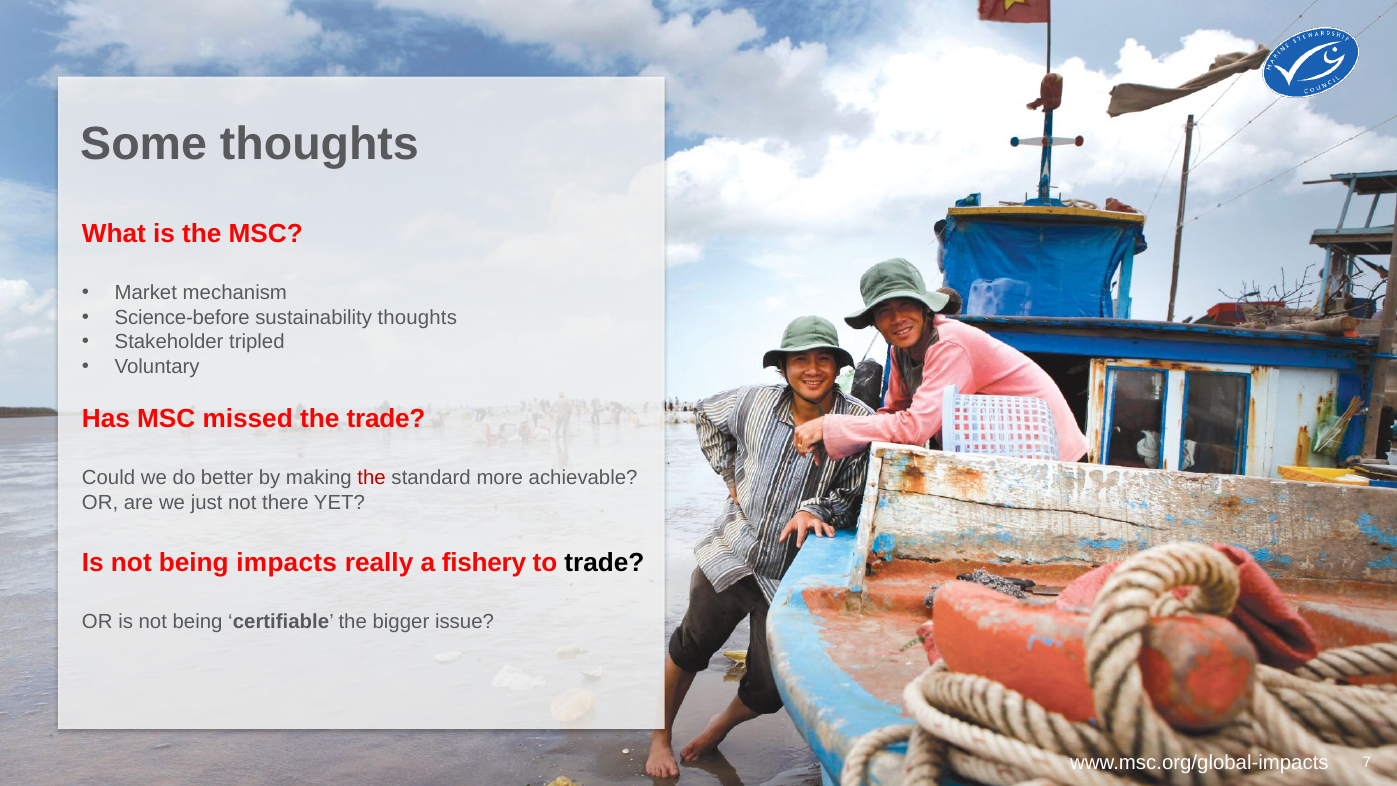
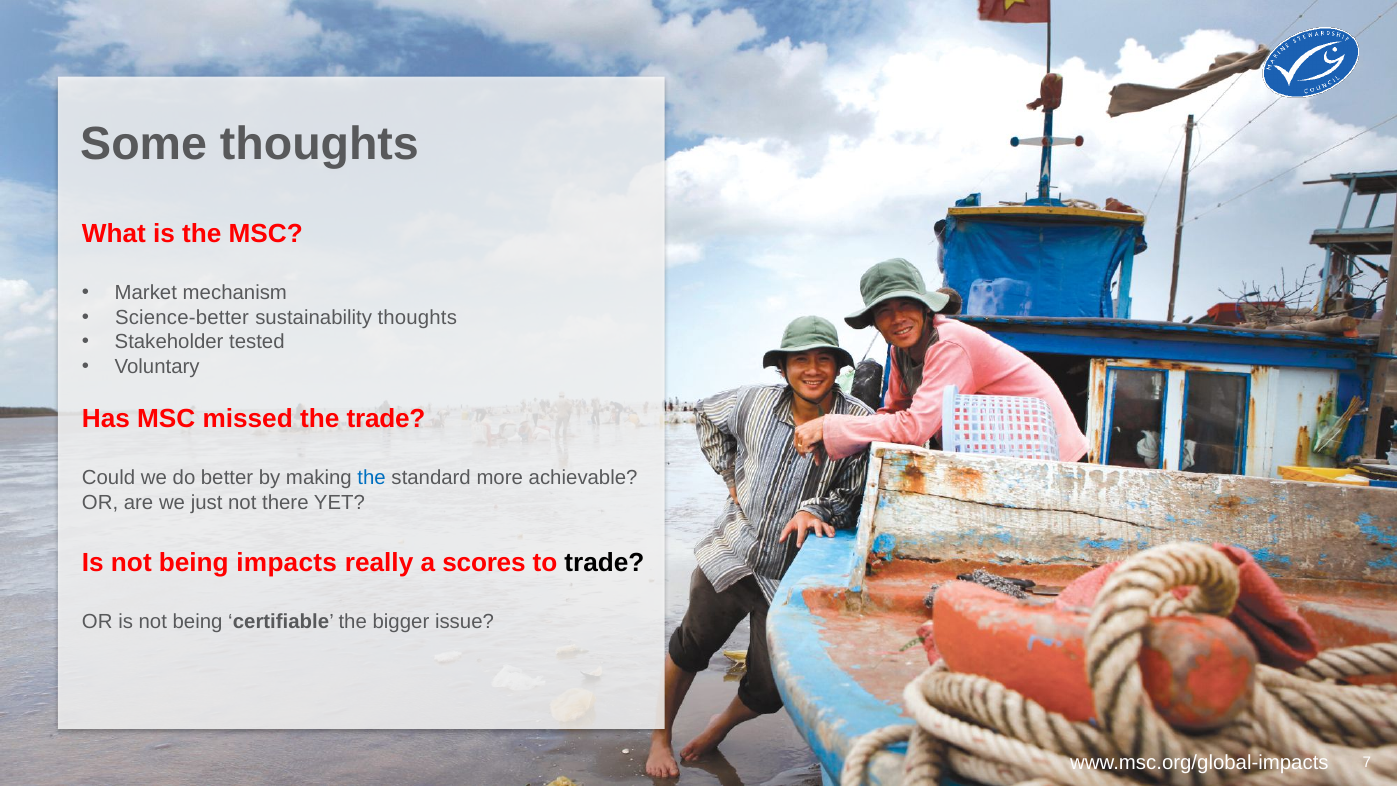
Science-before: Science-before -> Science-better
tripled: tripled -> tested
the at (372, 478) colour: red -> blue
fishery: fishery -> scores
